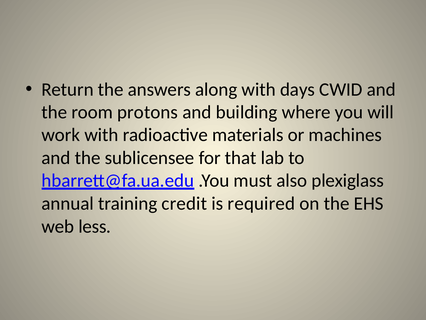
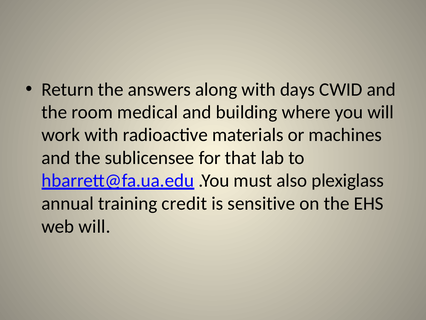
protons: protons -> medical
required: required -> sensitive
web less: less -> will
